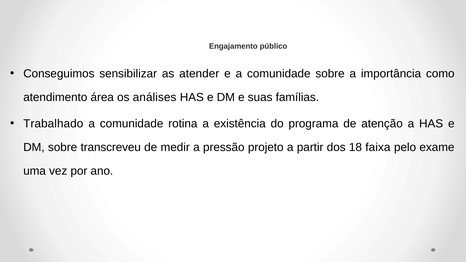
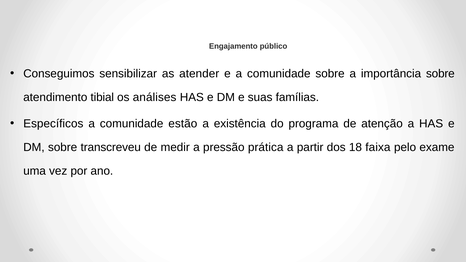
importância como: como -> sobre
área: área -> tibial
Trabalhado: Trabalhado -> Específicos
rotina: rotina -> estão
projeto: projeto -> prática
